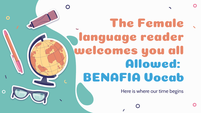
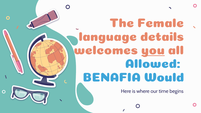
reader: reader -> details
you underline: none -> present
Vocab: Vocab -> Would
